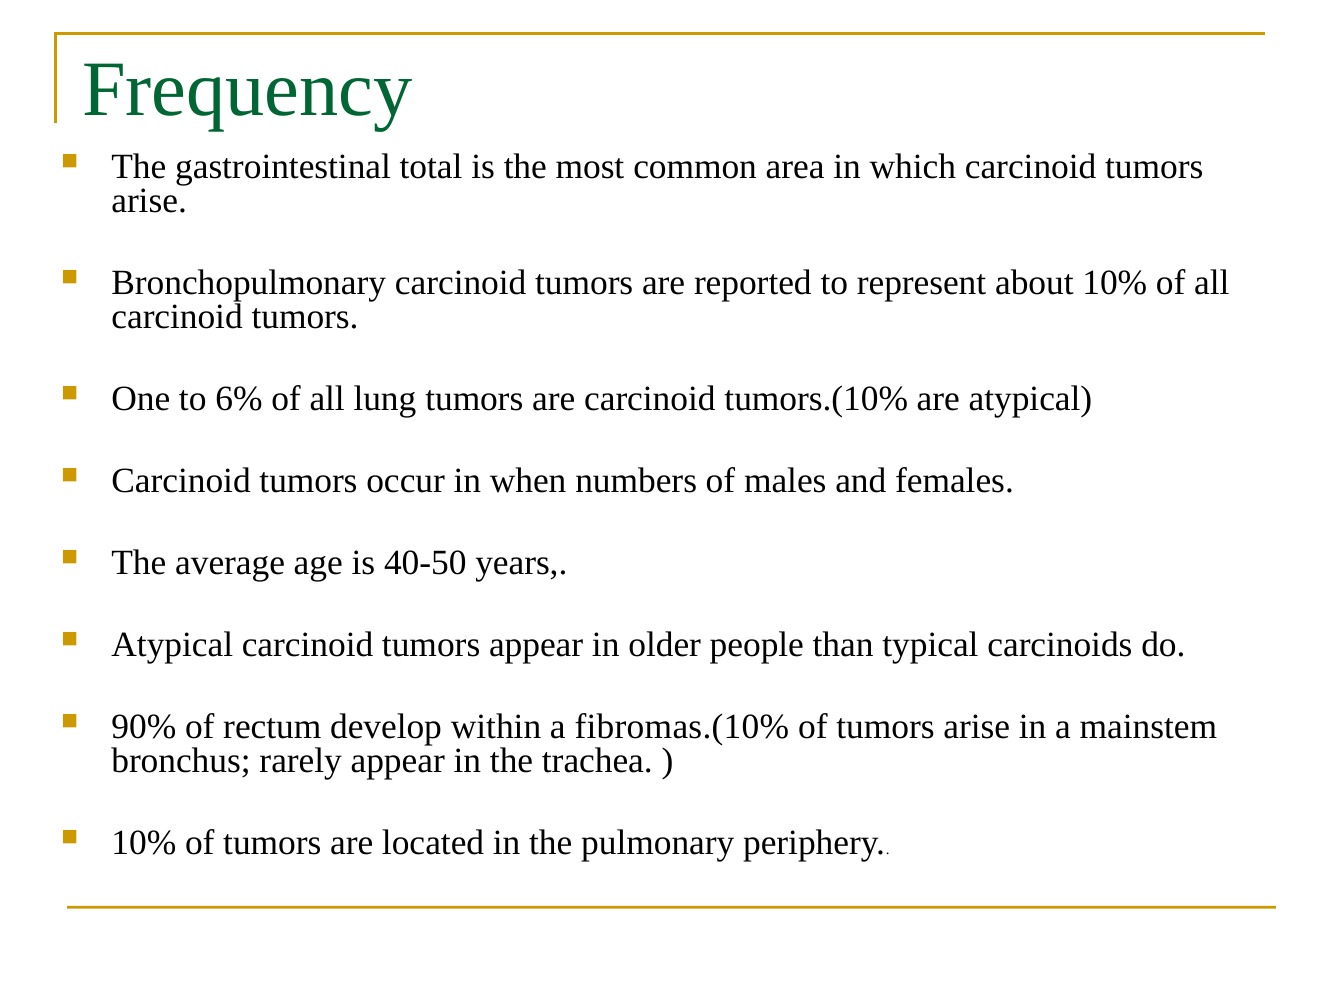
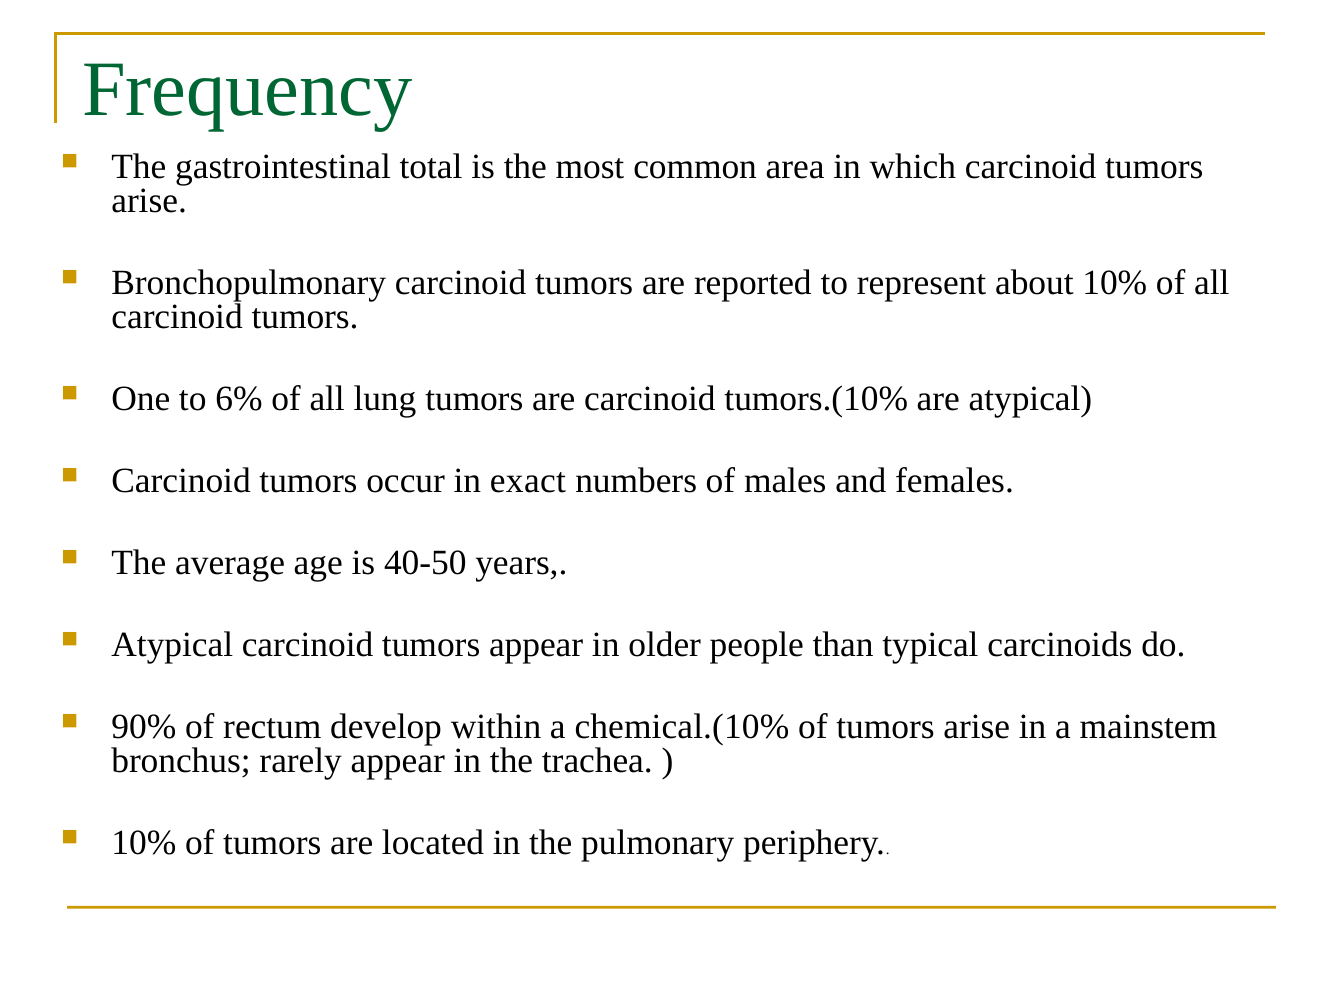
when: when -> exact
fibromas.(10%: fibromas.(10% -> chemical.(10%
